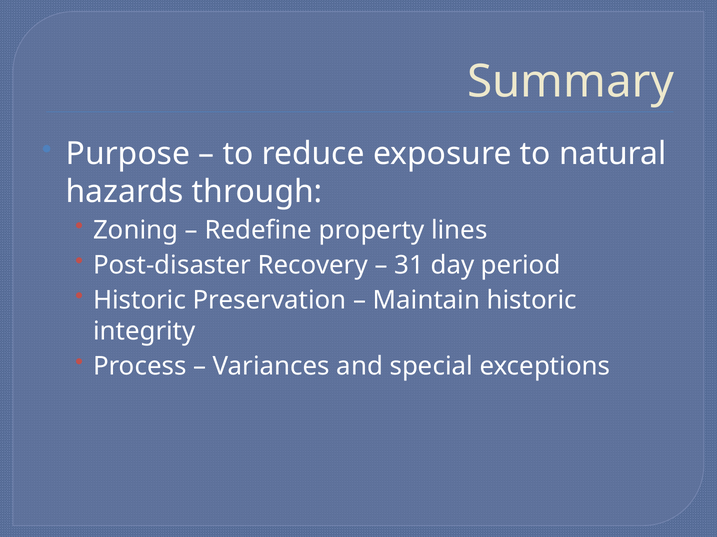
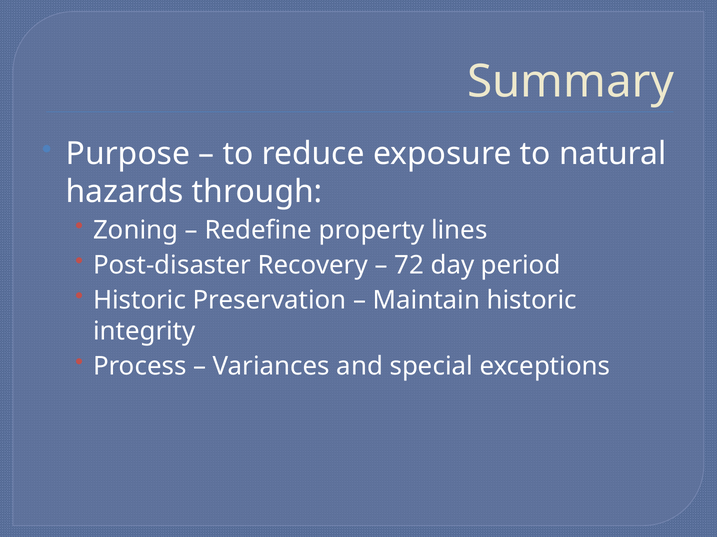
31: 31 -> 72
